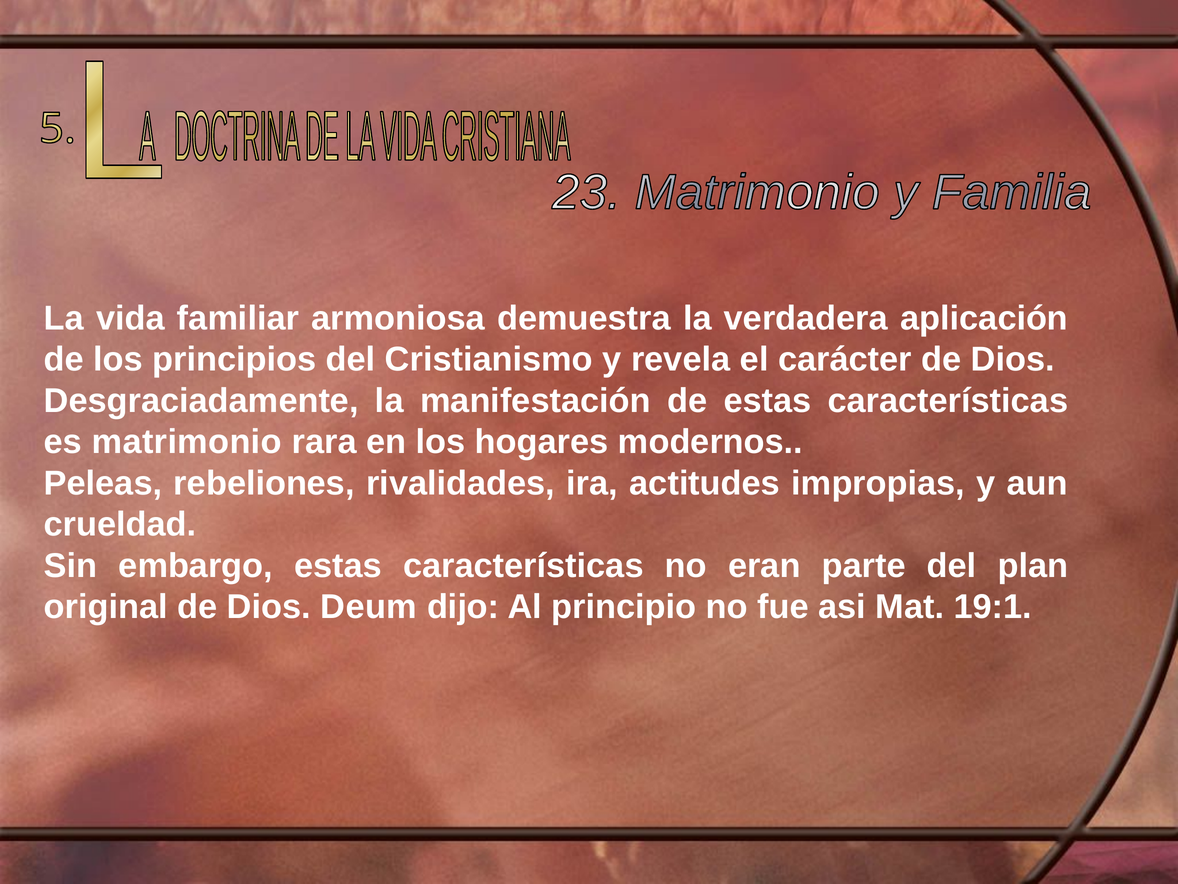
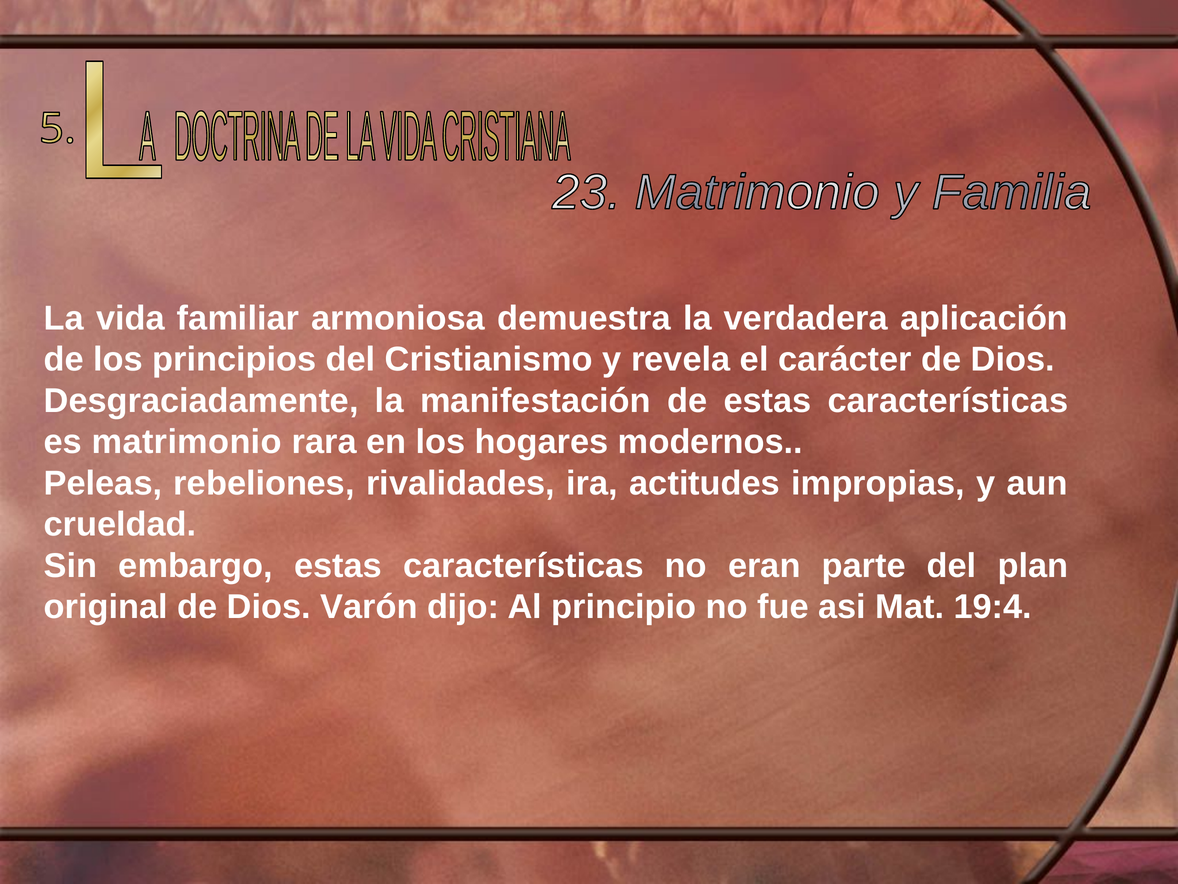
Deum: Deum -> Varón
19:1: 19:1 -> 19:4
